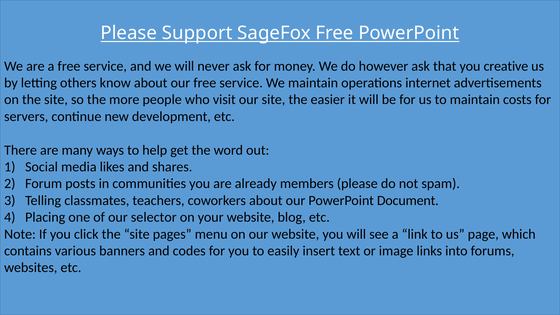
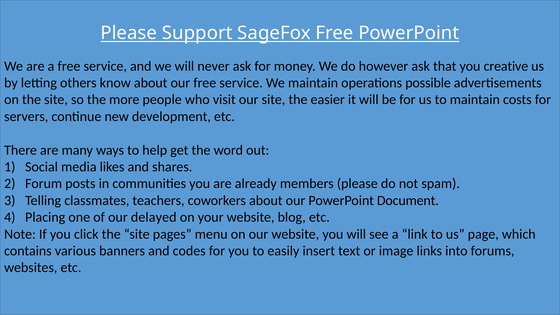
internet: internet -> possible
selector: selector -> delayed
